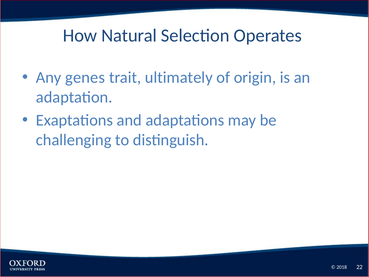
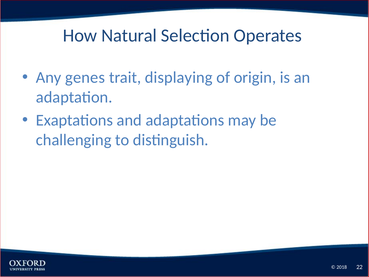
ultimately: ultimately -> displaying
